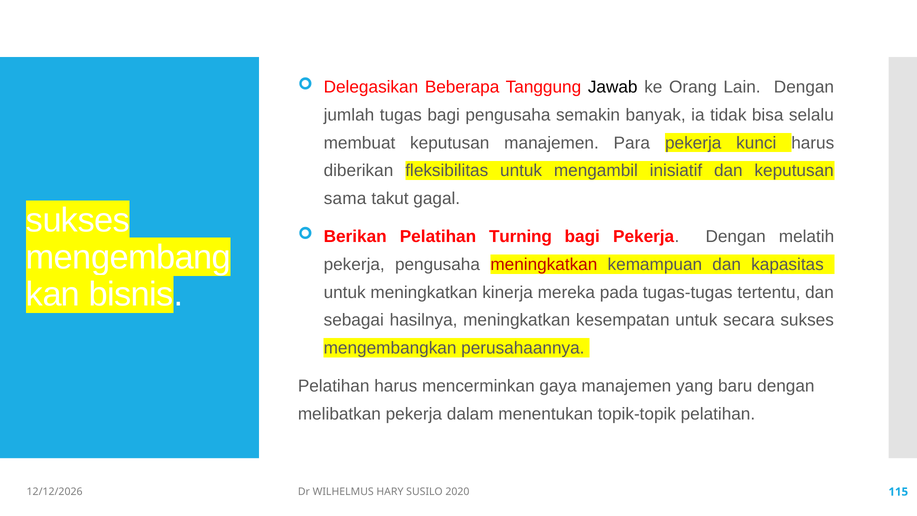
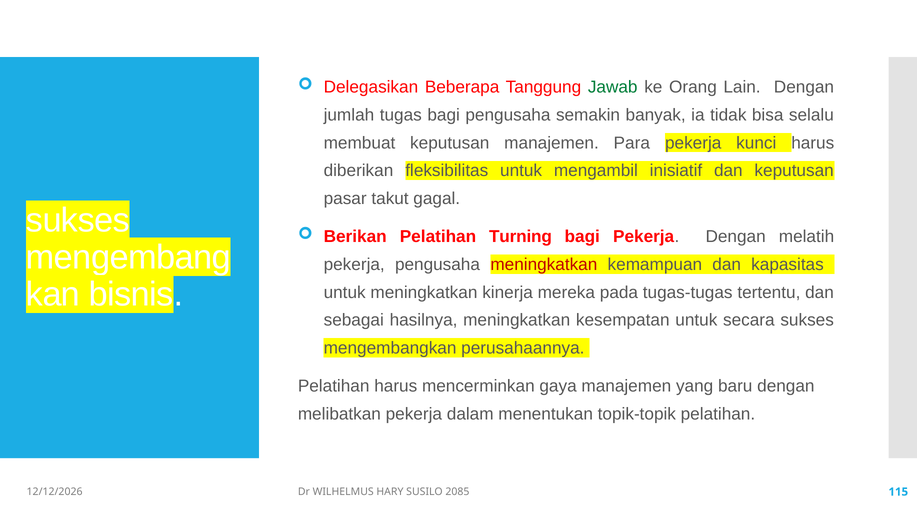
Jawab colour: black -> green
sama: sama -> pasar
2020: 2020 -> 2085
